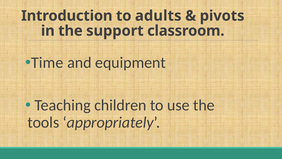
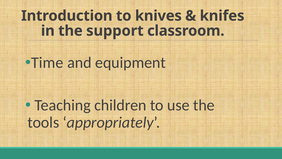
adults: adults -> knives
pivots: pivots -> knifes
